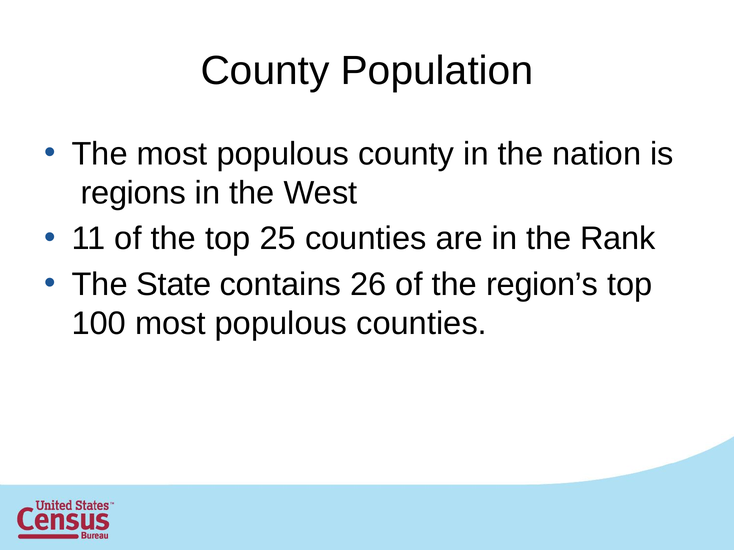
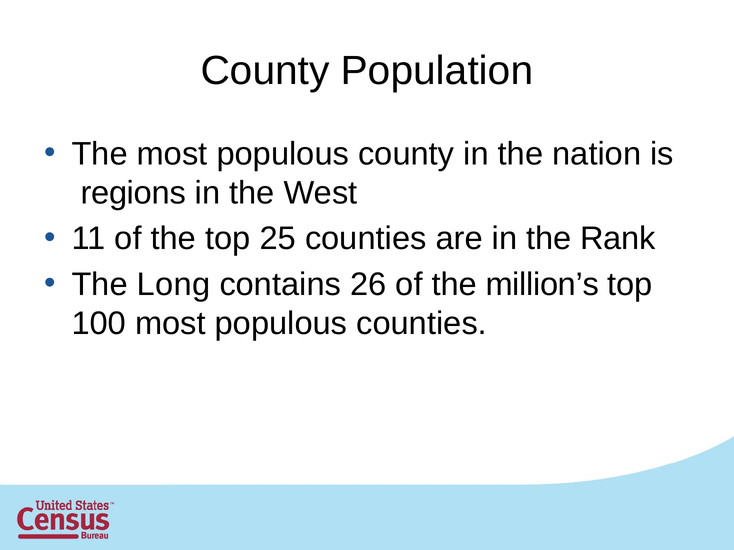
State: State -> Long
region’s: region’s -> million’s
